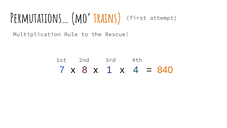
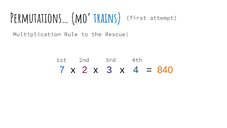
trains colour: orange -> blue
8: 8 -> 2
1: 1 -> 3
